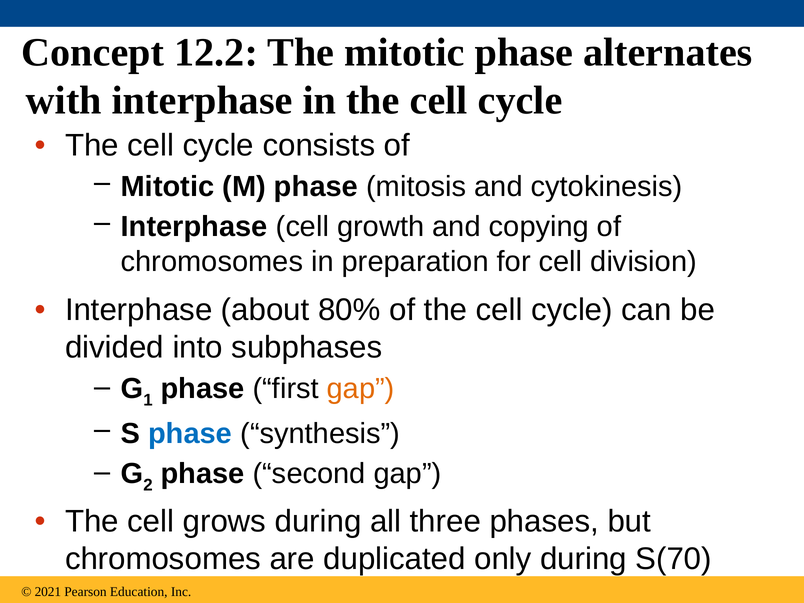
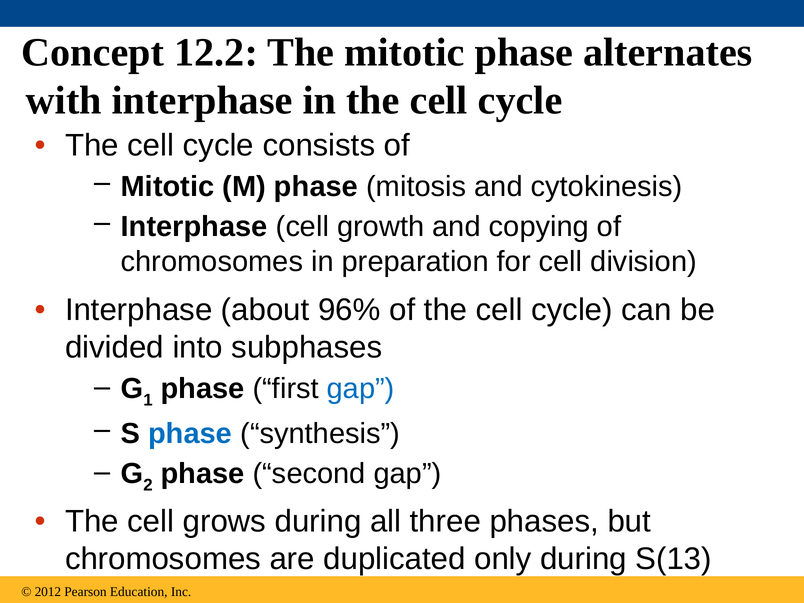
80%: 80% -> 96%
gap at (361, 389) colour: orange -> blue
S(70: S(70 -> S(13
2021: 2021 -> 2012
